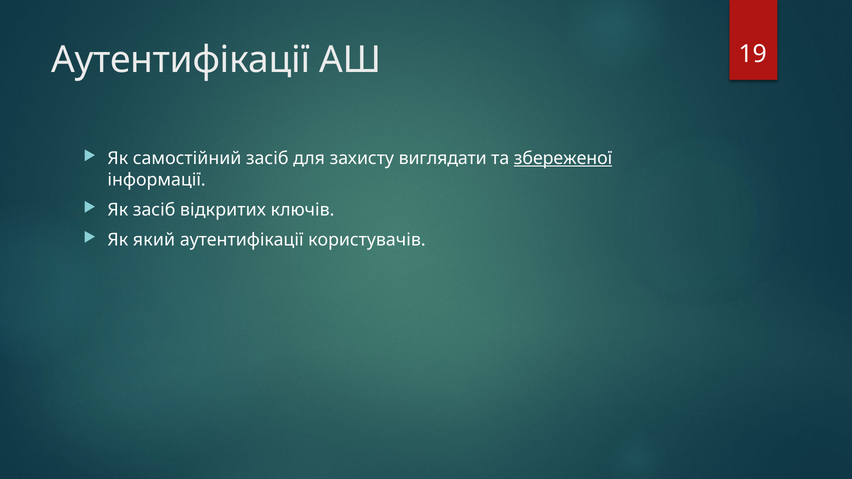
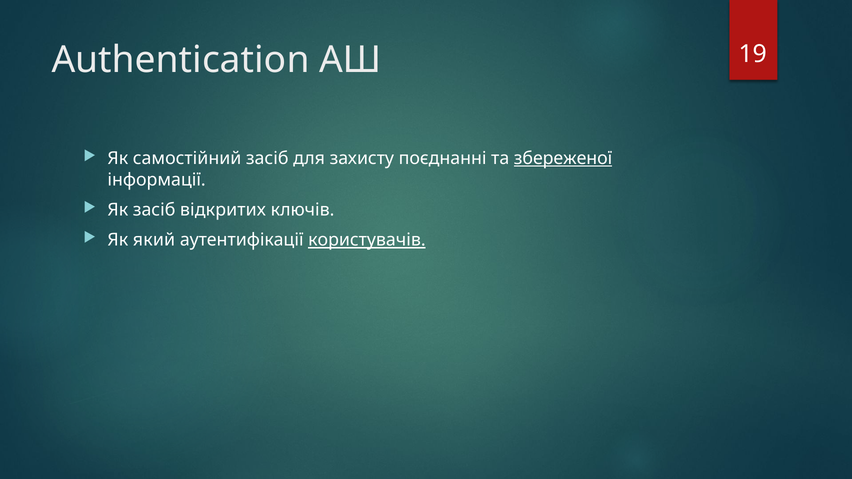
Аутентифікації at (181, 60): Аутентифікації -> Authentication
виглядати: виглядати -> поєднанні
користувачів underline: none -> present
